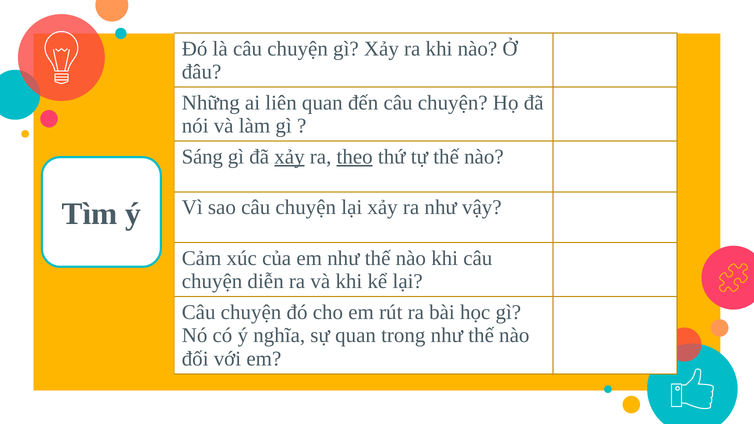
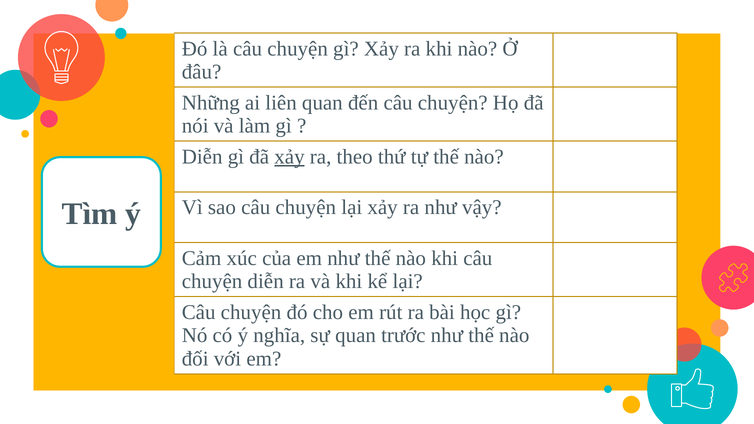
Sáng at (202, 157): Sáng -> Diễn
theo underline: present -> none
trong: trong -> trước
